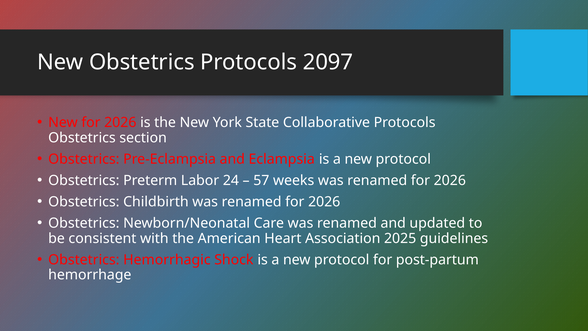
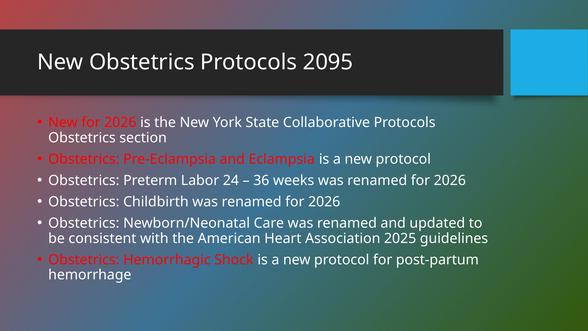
2097: 2097 -> 2095
57: 57 -> 36
